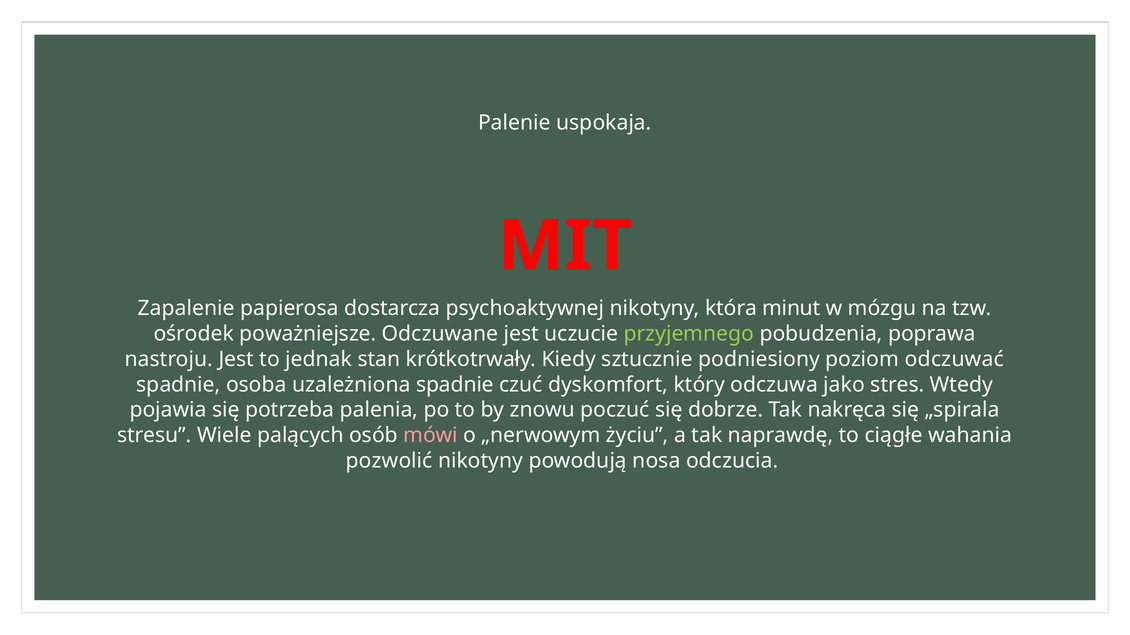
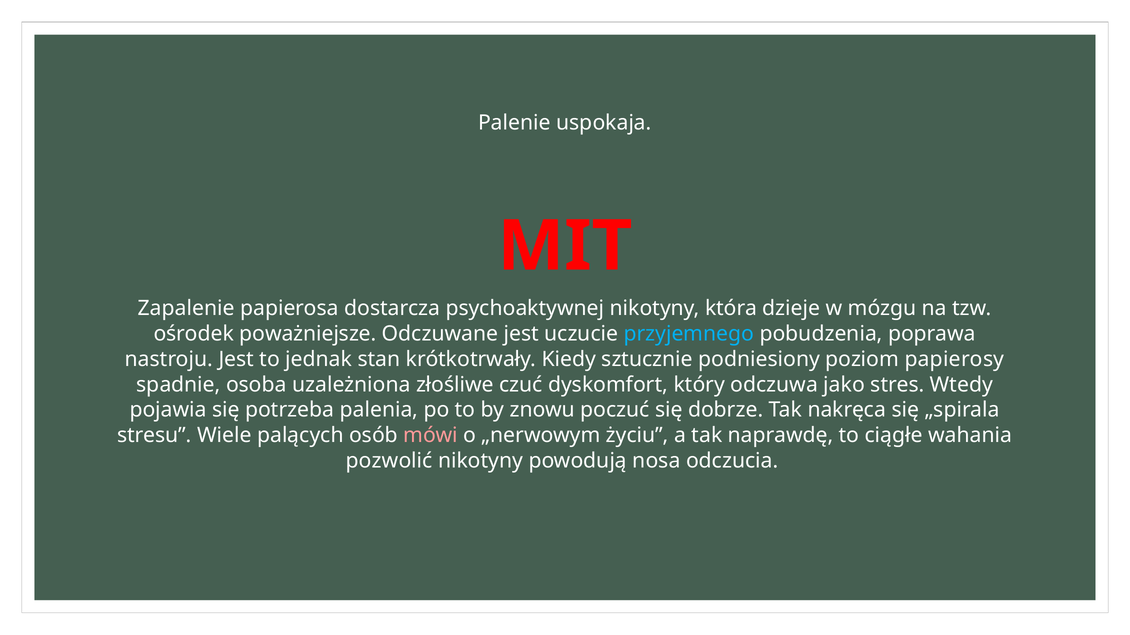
minut: minut -> dzieje
przyjemnego colour: light green -> light blue
odczuwać: odczuwać -> papierosy
uzależniona spadnie: spadnie -> złośliwe
